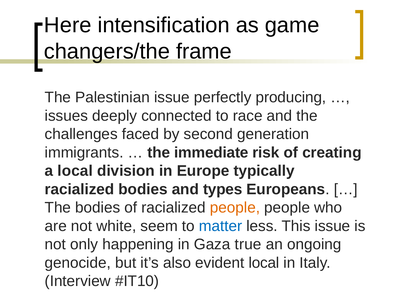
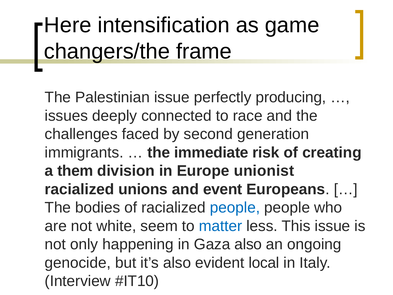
a local: local -> them
typically: typically -> unionist
racialized bodies: bodies -> unions
types: types -> event
people at (235, 207) colour: orange -> blue
Gaza true: true -> also
